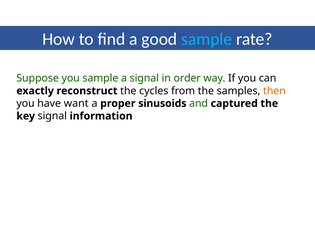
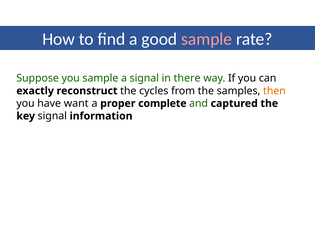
sample at (207, 39) colour: light blue -> pink
order: order -> there
sinusoids: sinusoids -> complete
